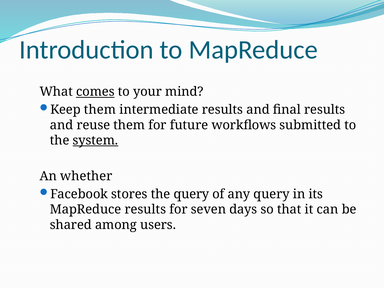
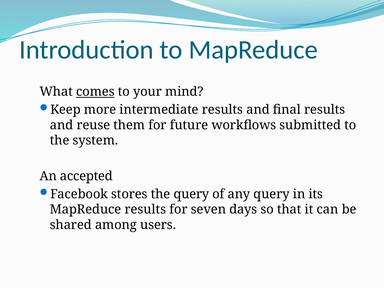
Keep them: them -> more
system underline: present -> none
whether: whether -> accepted
